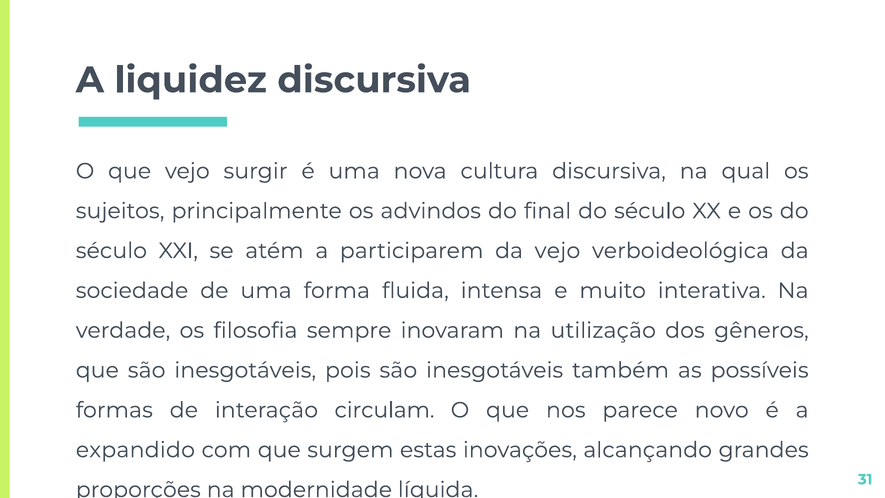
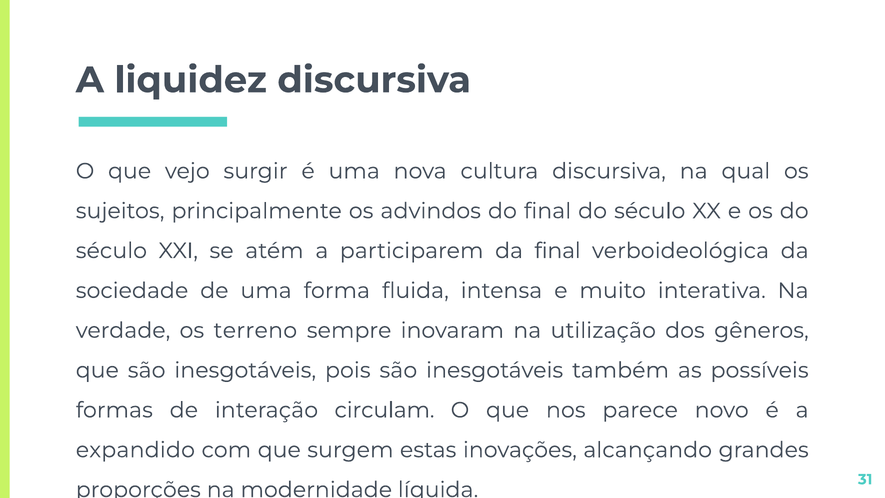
da vejo: vejo -> final
filosofia: filosofia -> terreno
